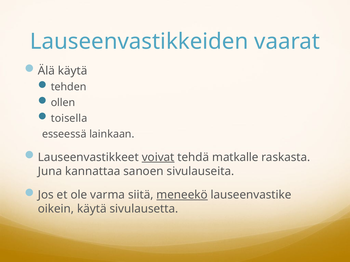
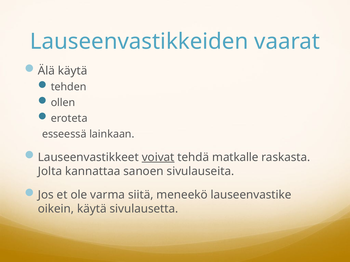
toisella: toisella -> eroteta
Juna: Juna -> Jolta
meneekö underline: present -> none
